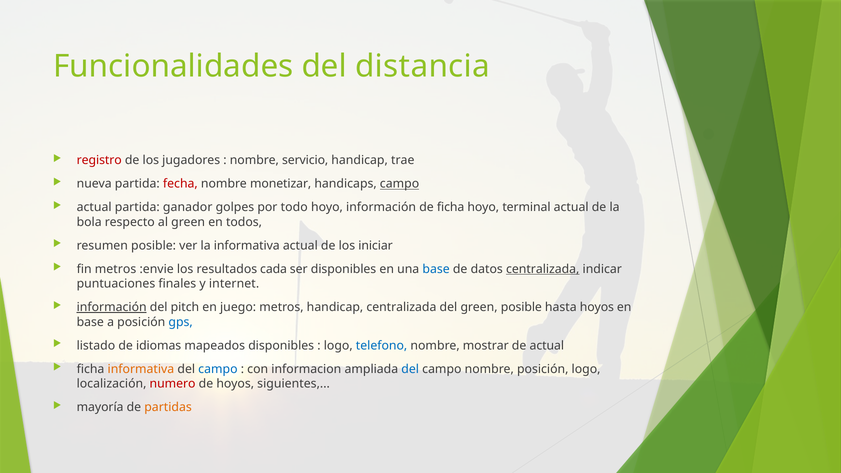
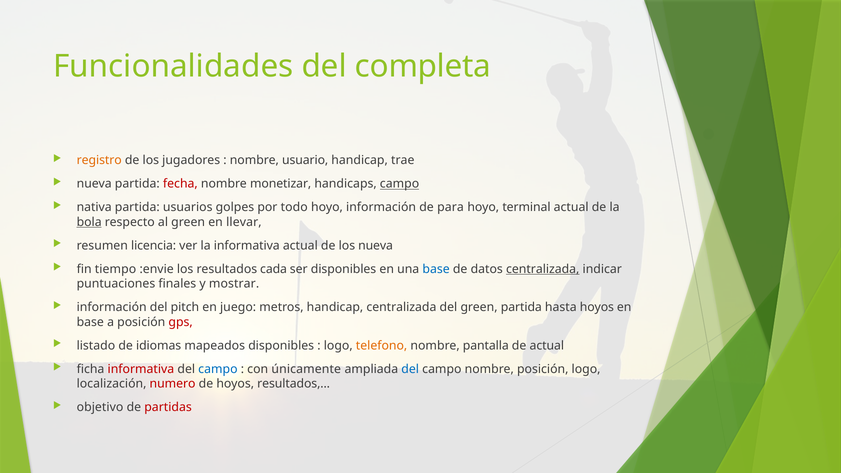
distancia: distancia -> completa
registro colour: red -> orange
servicio: servicio -> usuario
actual at (94, 207): actual -> nativa
ganador: ganador -> usuarios
de ficha: ficha -> para
bola underline: none -> present
todos: todos -> llevar
resumen posible: posible -> licencia
los iniciar: iniciar -> nueva
fin metros: metros -> tiempo
internet: internet -> mostrar
información at (112, 307) underline: present -> none
green posible: posible -> partida
gps colour: blue -> red
telefono colour: blue -> orange
mostrar: mostrar -> pantalla
informativa at (141, 369) colour: orange -> red
informacion: informacion -> únicamente
hoyos siguientes: siguientes -> resultados
mayoría: mayoría -> objetivo
partidas colour: orange -> red
